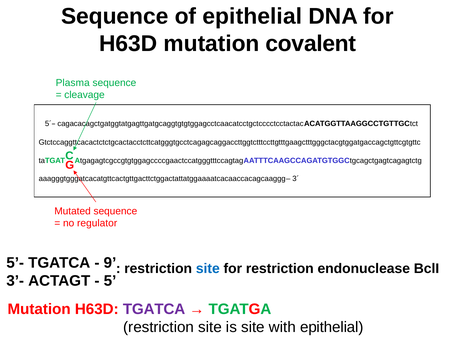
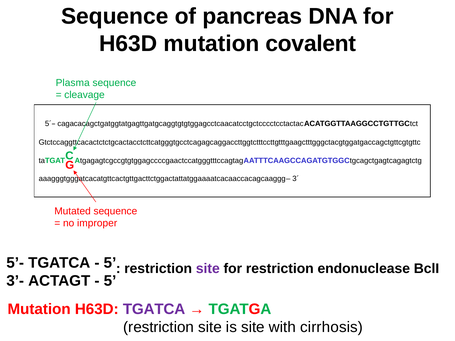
of epithelial: epithelial -> pancreas
regulator: regulator -> improper
9 at (110, 263): 9 -> 5
site at (208, 269) colour: blue -> purple
with epithelial: epithelial -> cirrhosis
